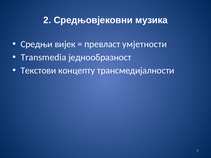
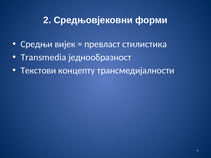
музика: музика -> форми
умјетности: умјетности -> стилистика
